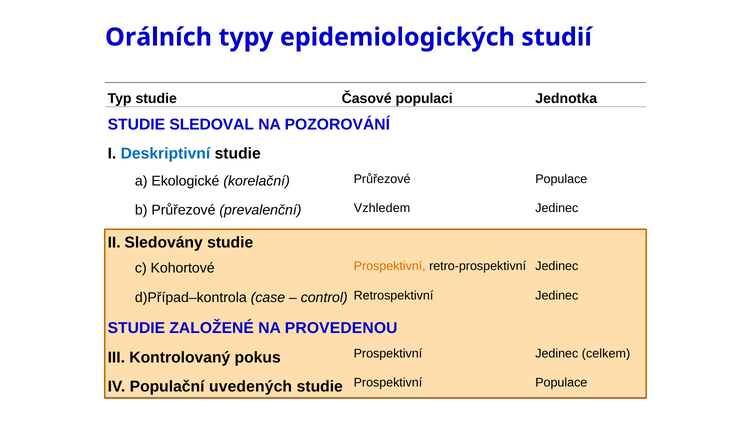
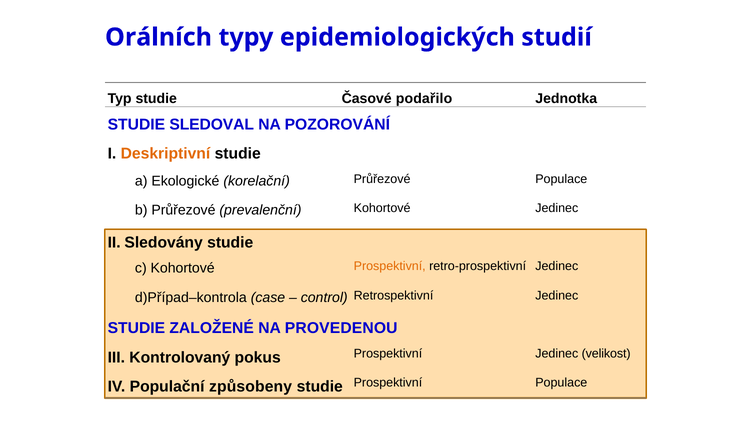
populaci: populaci -> podařilo
Deskriptivní colour: blue -> orange
prevalenční Vzhledem: Vzhledem -> Kohortové
celkem: celkem -> velikost
uvedených: uvedených -> způsobeny
